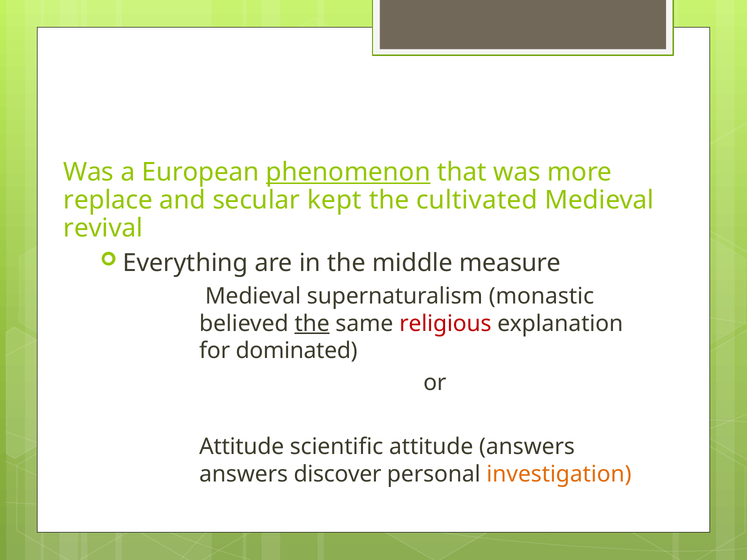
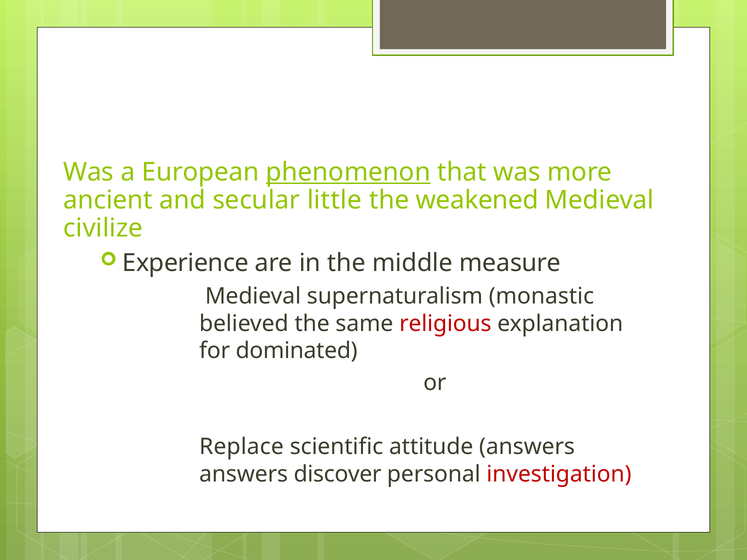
replace: replace -> ancient
kept: kept -> little
cultivated: cultivated -> weakened
revival: revival -> civilize
Everything: Everything -> Experience
the at (312, 324) underline: present -> none
Attitude at (242, 447): Attitude -> Replace
investigation colour: orange -> red
